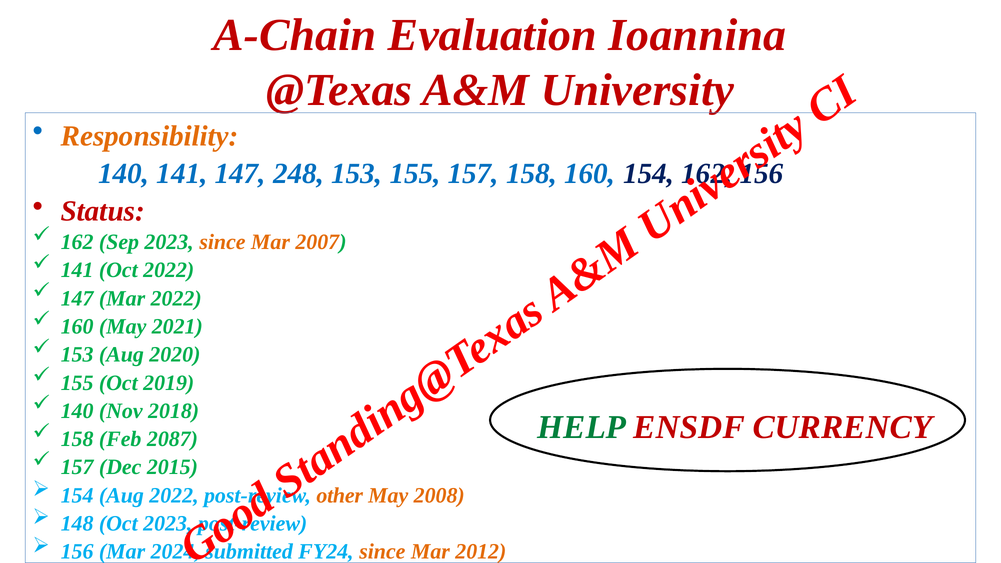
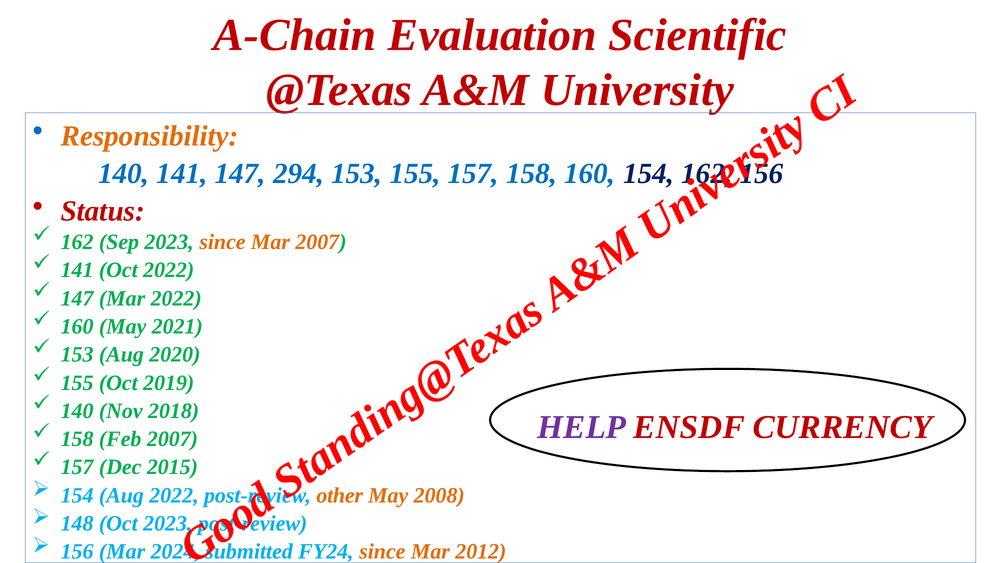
Ioannina: Ioannina -> Scientific
248: 248 -> 294
HELP colour: green -> purple
Feb 2087: 2087 -> 2007
